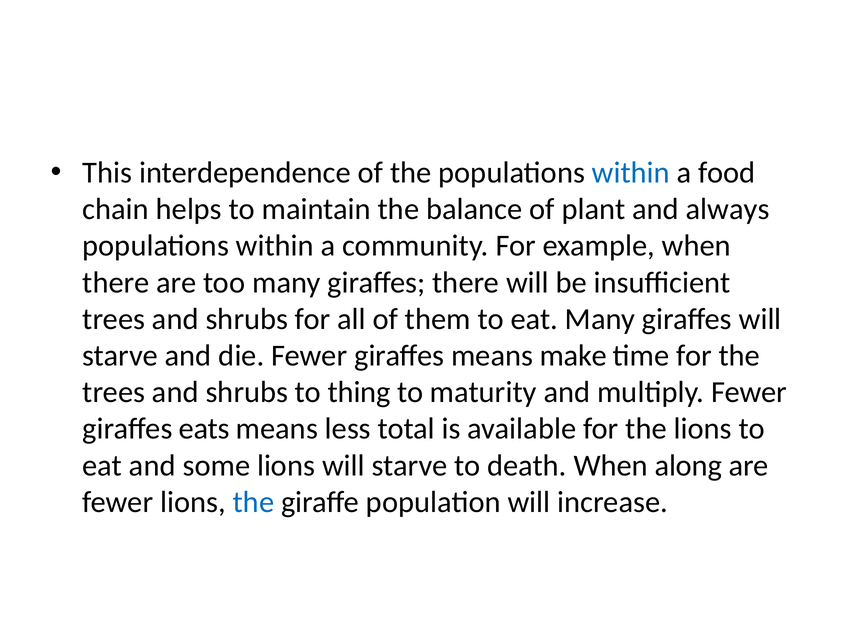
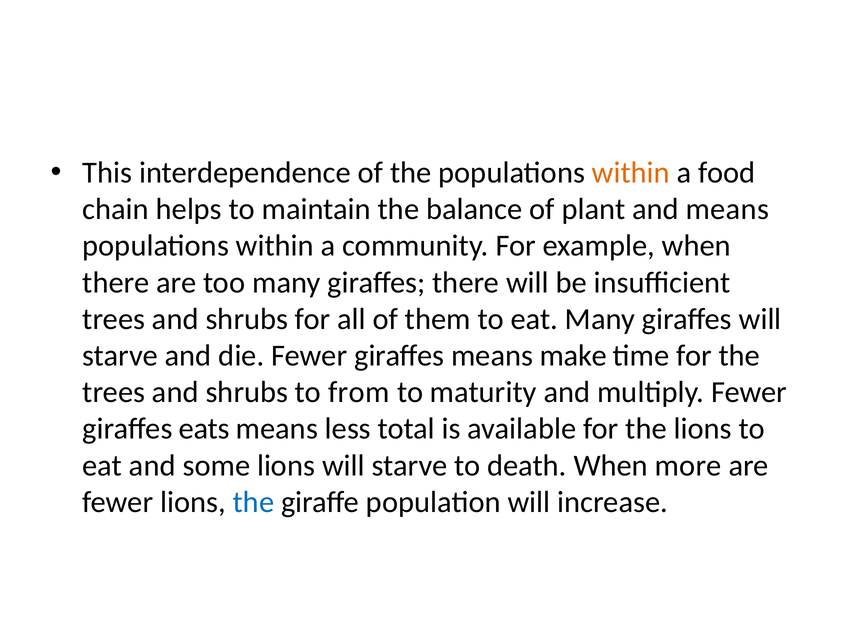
within at (631, 173) colour: blue -> orange
and always: always -> means
thing: thing -> from
along: along -> more
